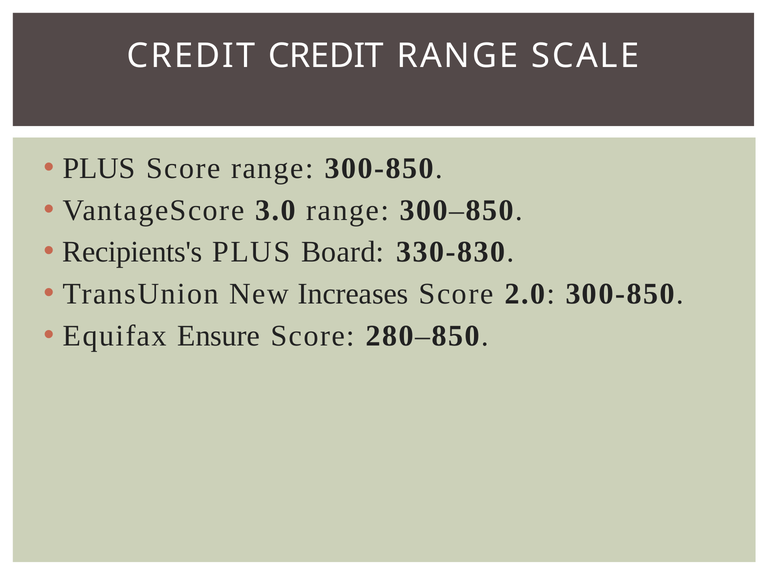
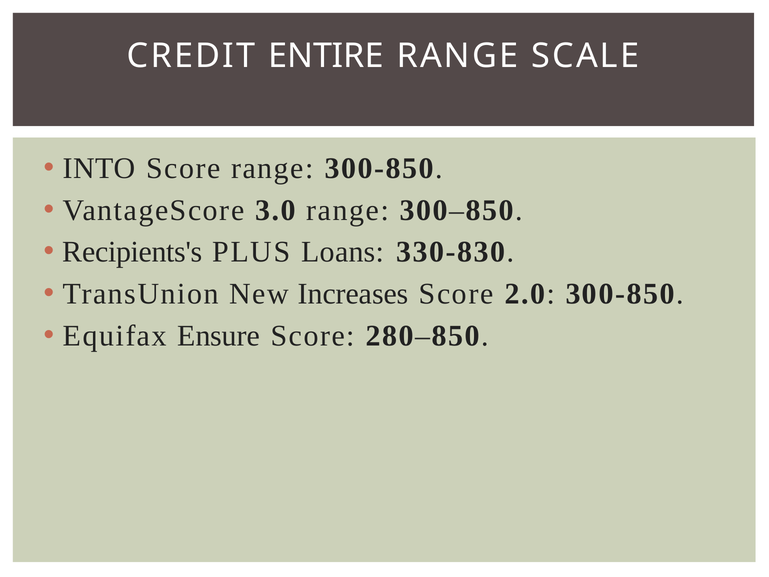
CREDIT CREDIT: CREDIT -> ENTIRE
PLUS at (99, 168): PLUS -> INTO
Board: Board -> Loans
